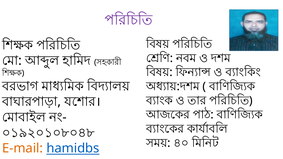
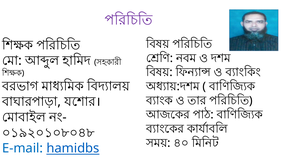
E-mail colour: orange -> blue
